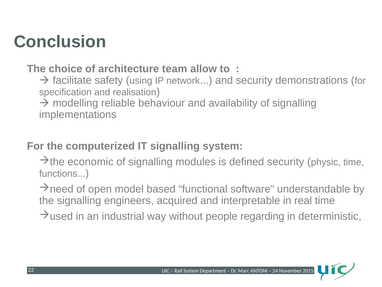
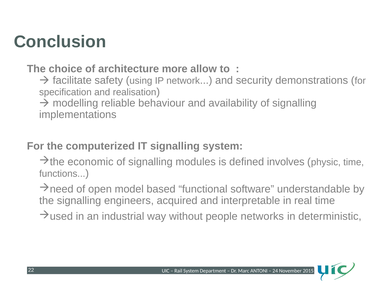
team: team -> more
defined security: security -> involves
regarding: regarding -> networks
